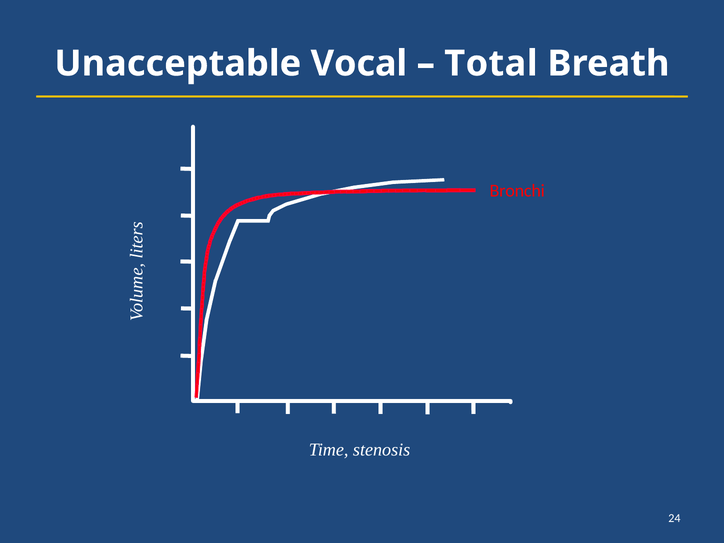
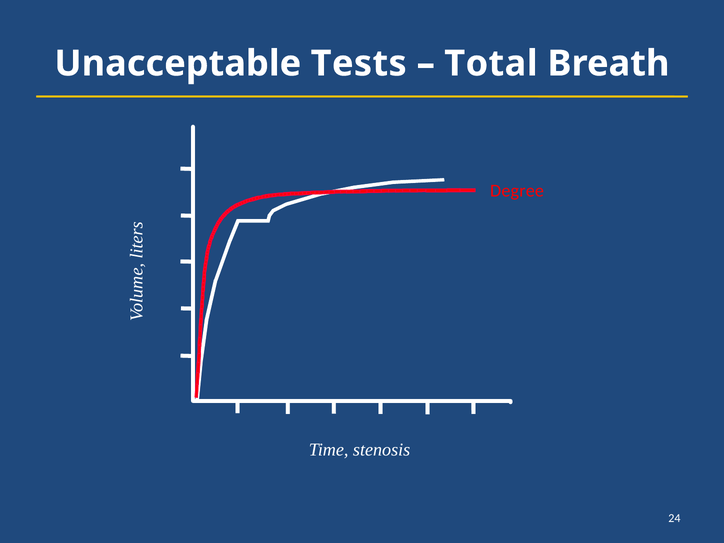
Vocal: Vocal -> Tests
Bronchi: Bronchi -> Degree
